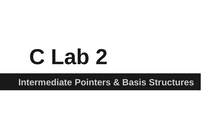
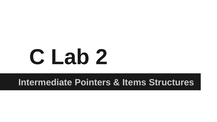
Basis: Basis -> Items
